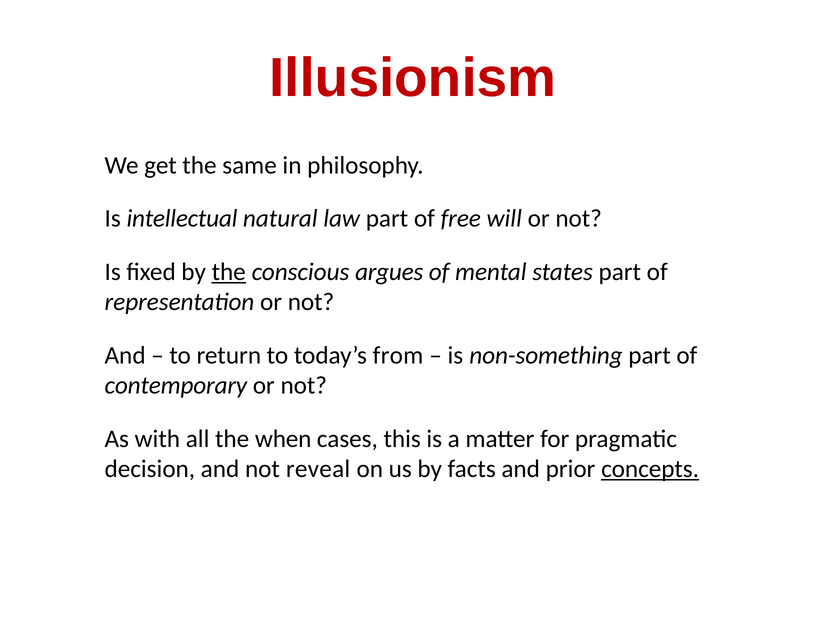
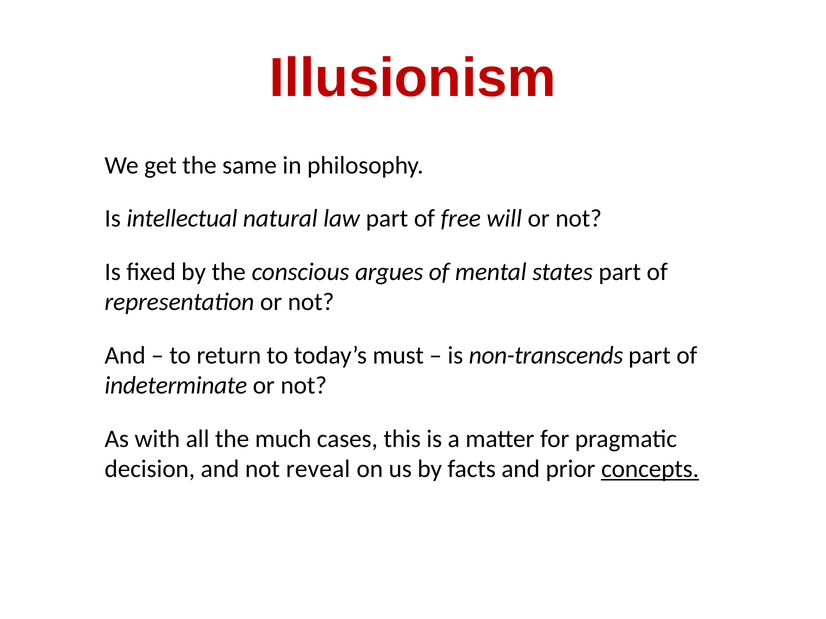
the at (229, 272) underline: present -> none
from: from -> must
non-something: non-something -> non-transcends
contemporary: contemporary -> indeterminate
when: when -> much
